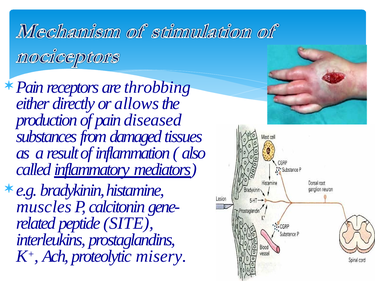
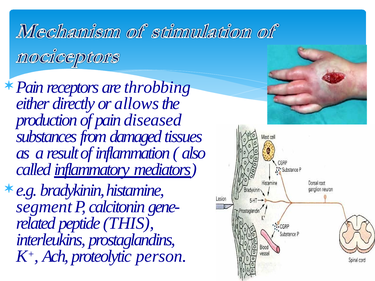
muscles: muscles -> segment
SITE: SITE -> THIS
misery: misery -> person
